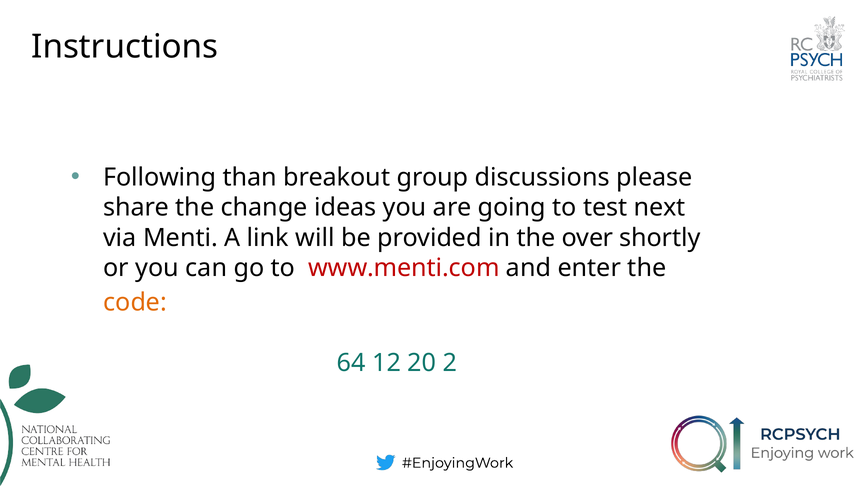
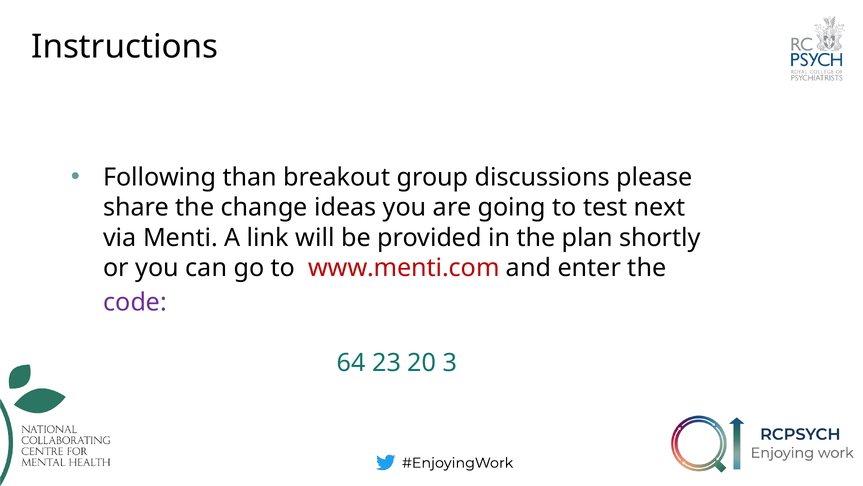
over: over -> plan
code colour: orange -> purple
12: 12 -> 23
2: 2 -> 3
